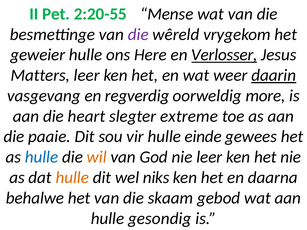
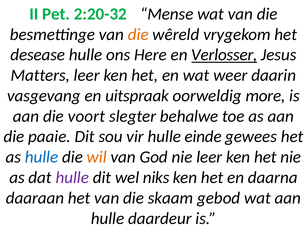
2:20-55: 2:20-55 -> 2:20-32
die at (138, 34) colour: purple -> orange
geweier: geweier -> desease
daarin underline: present -> none
regverdig: regverdig -> uitspraak
heart: heart -> voort
extreme: extreme -> behalwe
hulle at (72, 178) colour: orange -> purple
behalwe: behalwe -> daaraan
gesondig: gesondig -> daardeur
